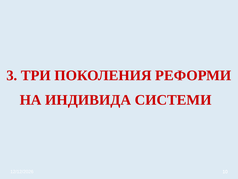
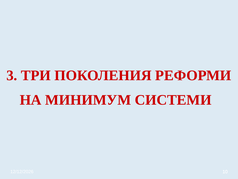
ИНДИВИДА: ИНДИВИДА -> МИНИМУМ
